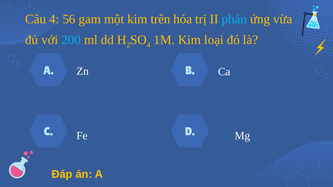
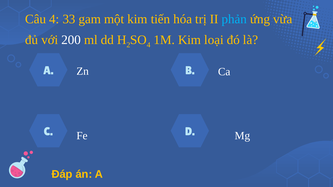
56: 56 -> 33
trên: trên -> tiến
200 colour: light blue -> white
